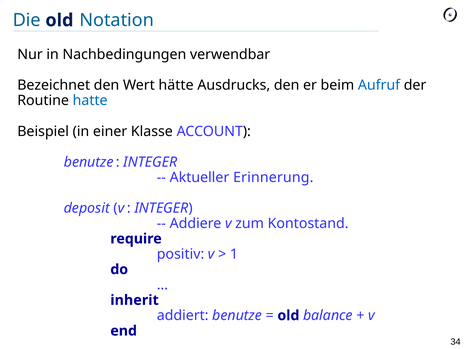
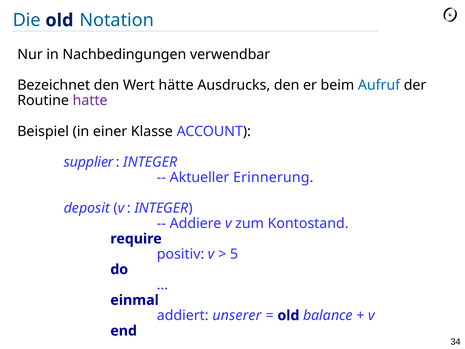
hatte colour: blue -> purple
benutze at (89, 162): benutze -> supplier
1: 1 -> 5
inherit: inherit -> einmal
addiert benutze: benutze -> unserer
